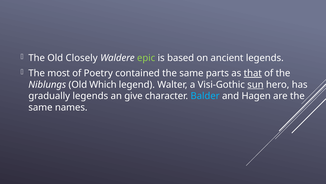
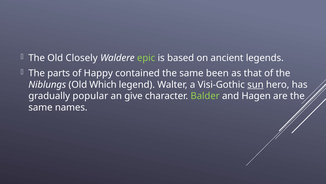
most: most -> parts
Poetry: Poetry -> Happy
parts: parts -> been
that underline: present -> none
gradually legends: legends -> popular
Balder colour: light blue -> light green
